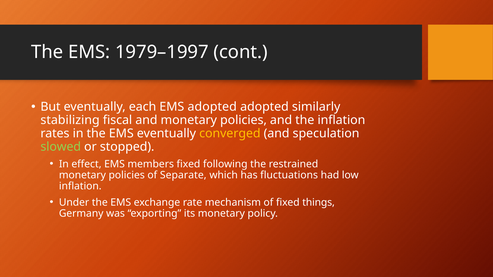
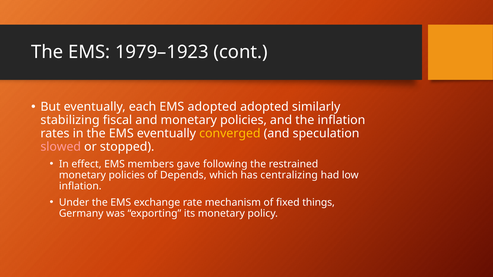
1979–1997: 1979–1997 -> 1979–1923
slowed colour: light green -> pink
members fixed: fixed -> gave
Separate: Separate -> Depends
fluctuations: fluctuations -> centralizing
